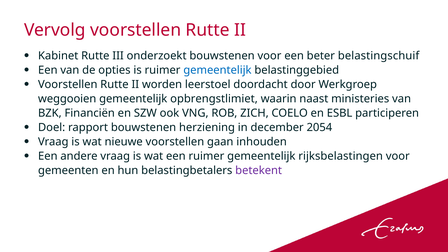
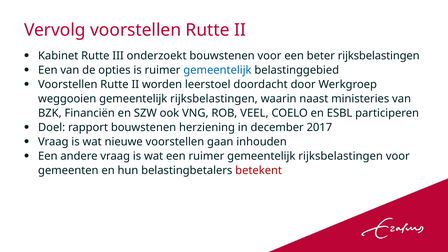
beter belastingschuif: belastingschuif -> rijksbelastingen
opbrengstlimiet at (214, 99): opbrengstlimiet -> rijksbelastingen
ZICH: ZICH -> VEEL
2054: 2054 -> 2017
betekent colour: purple -> red
